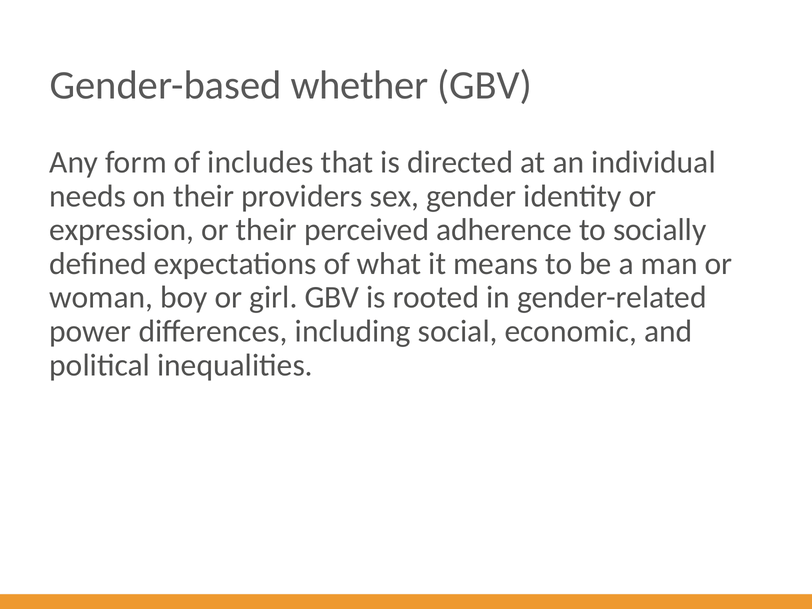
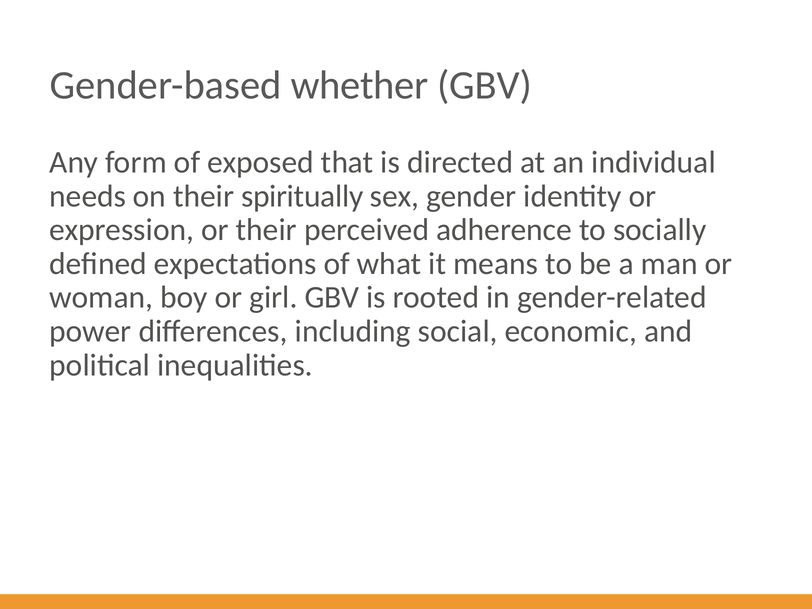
includes: includes -> exposed
providers: providers -> spiritually
